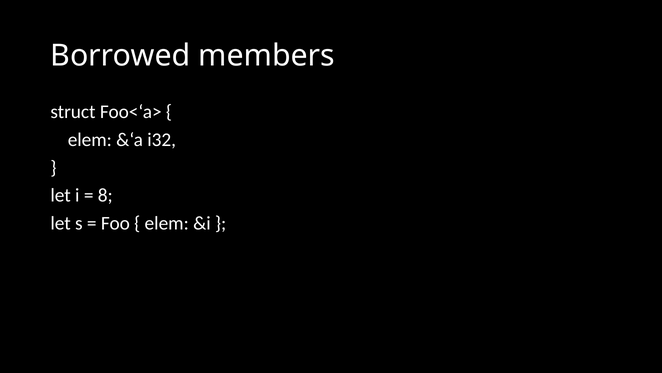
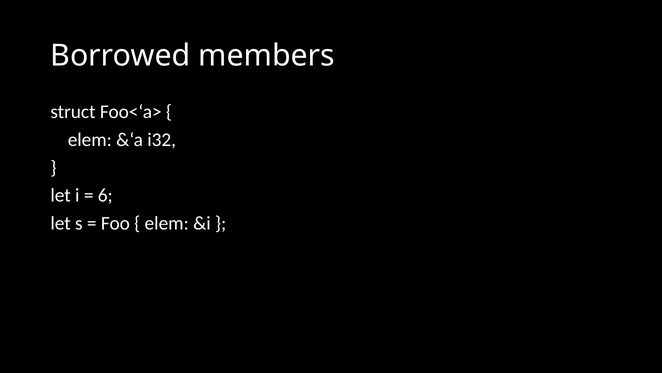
8: 8 -> 6
